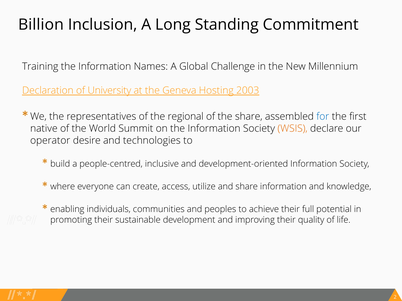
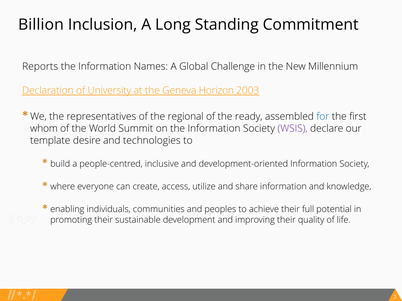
Training: Training -> Reports
Hosting: Hosting -> Horizon
the share: share -> ready
native: native -> whom
WSIS colour: orange -> purple
operator: operator -> template
